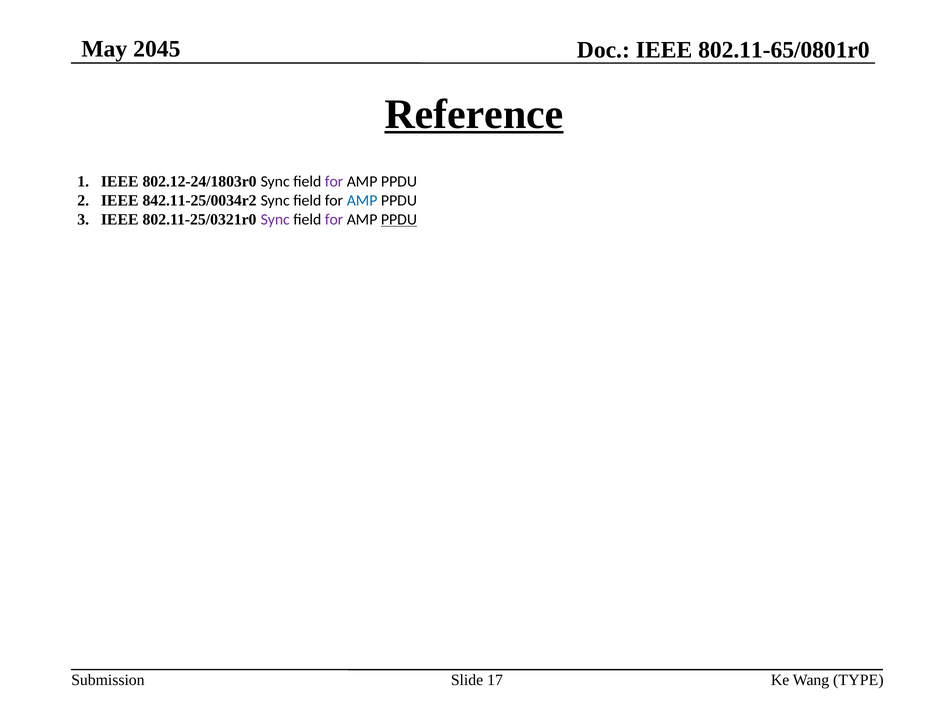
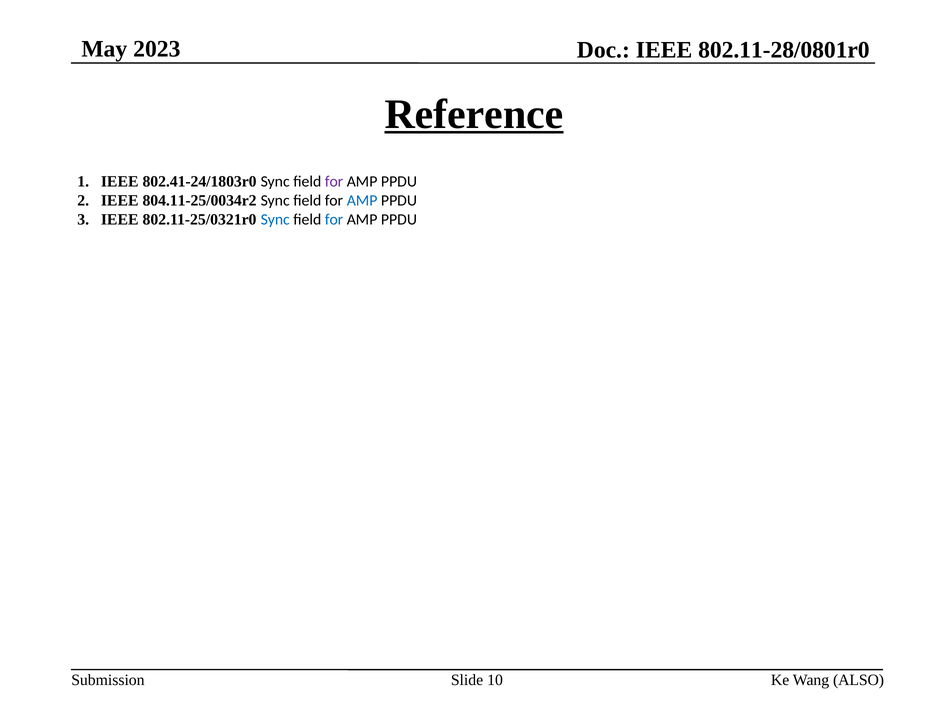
2045: 2045 -> 2023
802.11-65/0801r0: 802.11-65/0801r0 -> 802.11-28/0801r0
802.12-24/1803r0: 802.12-24/1803r0 -> 802.41-24/1803r0
842.11-25/0034r2: 842.11-25/0034r2 -> 804.11-25/0034r2
Sync at (275, 220) colour: purple -> blue
for at (334, 220) colour: purple -> blue
PPDU at (399, 220) underline: present -> none
17: 17 -> 10
TYPE: TYPE -> ALSO
